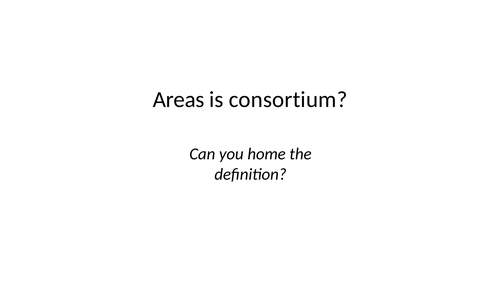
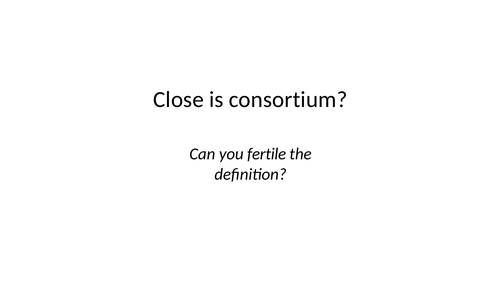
Areas: Areas -> Close
home: home -> fertile
